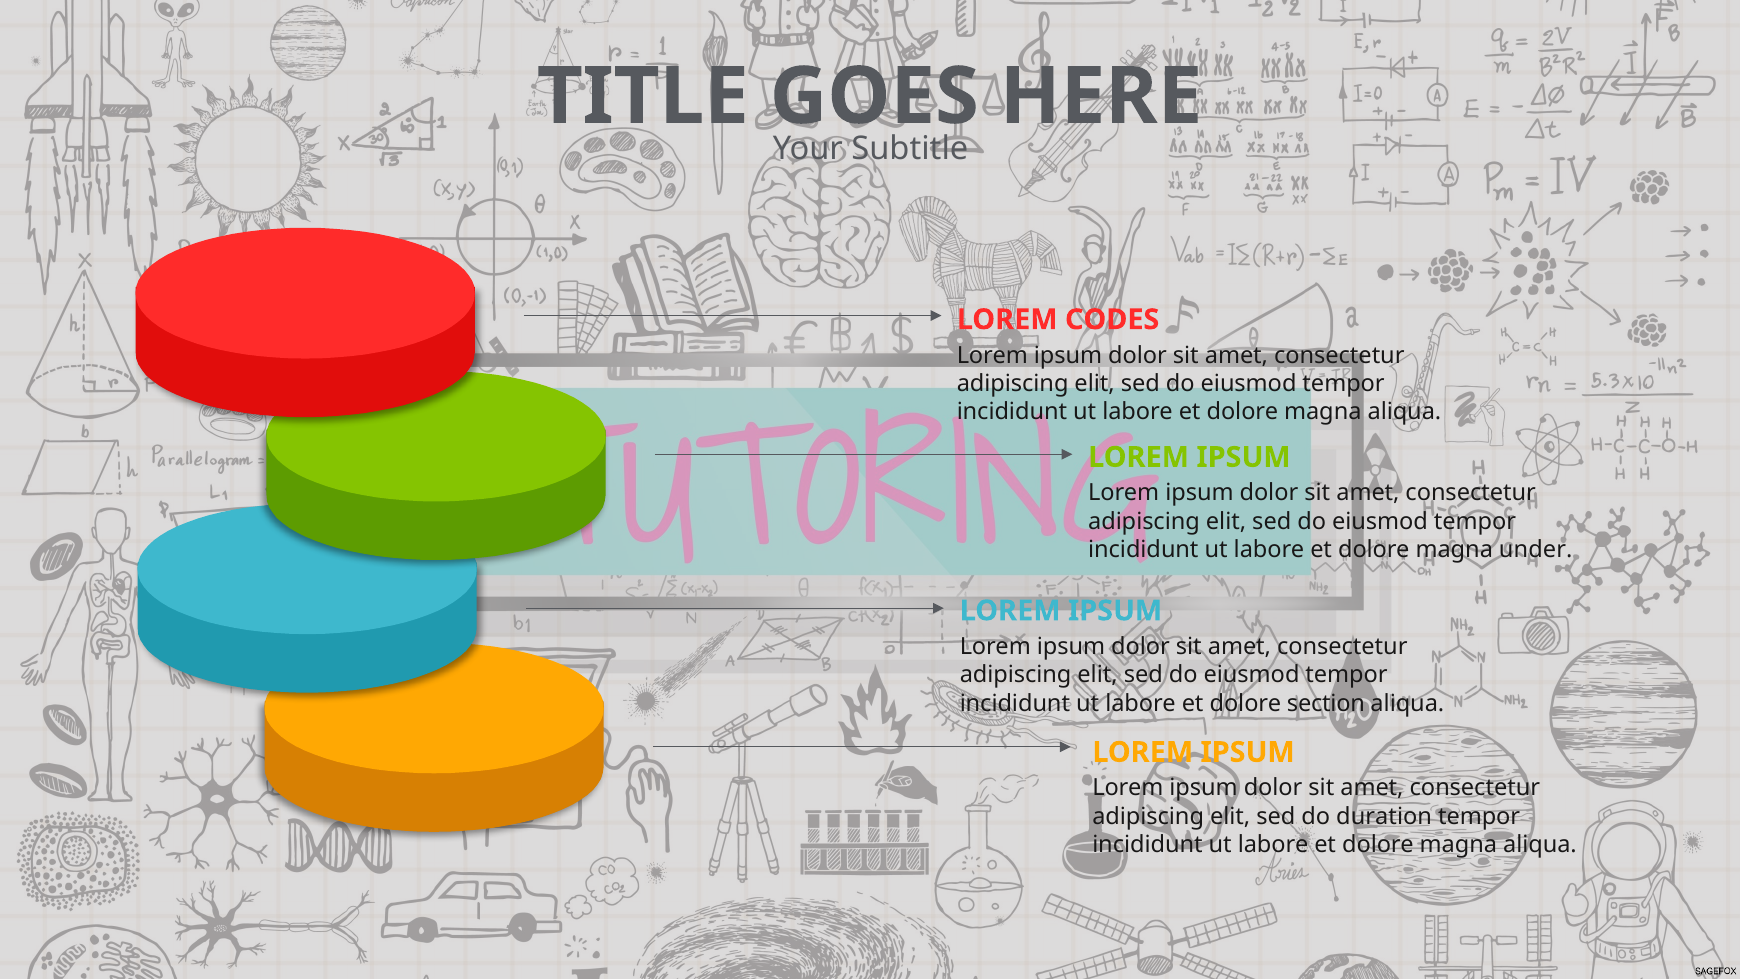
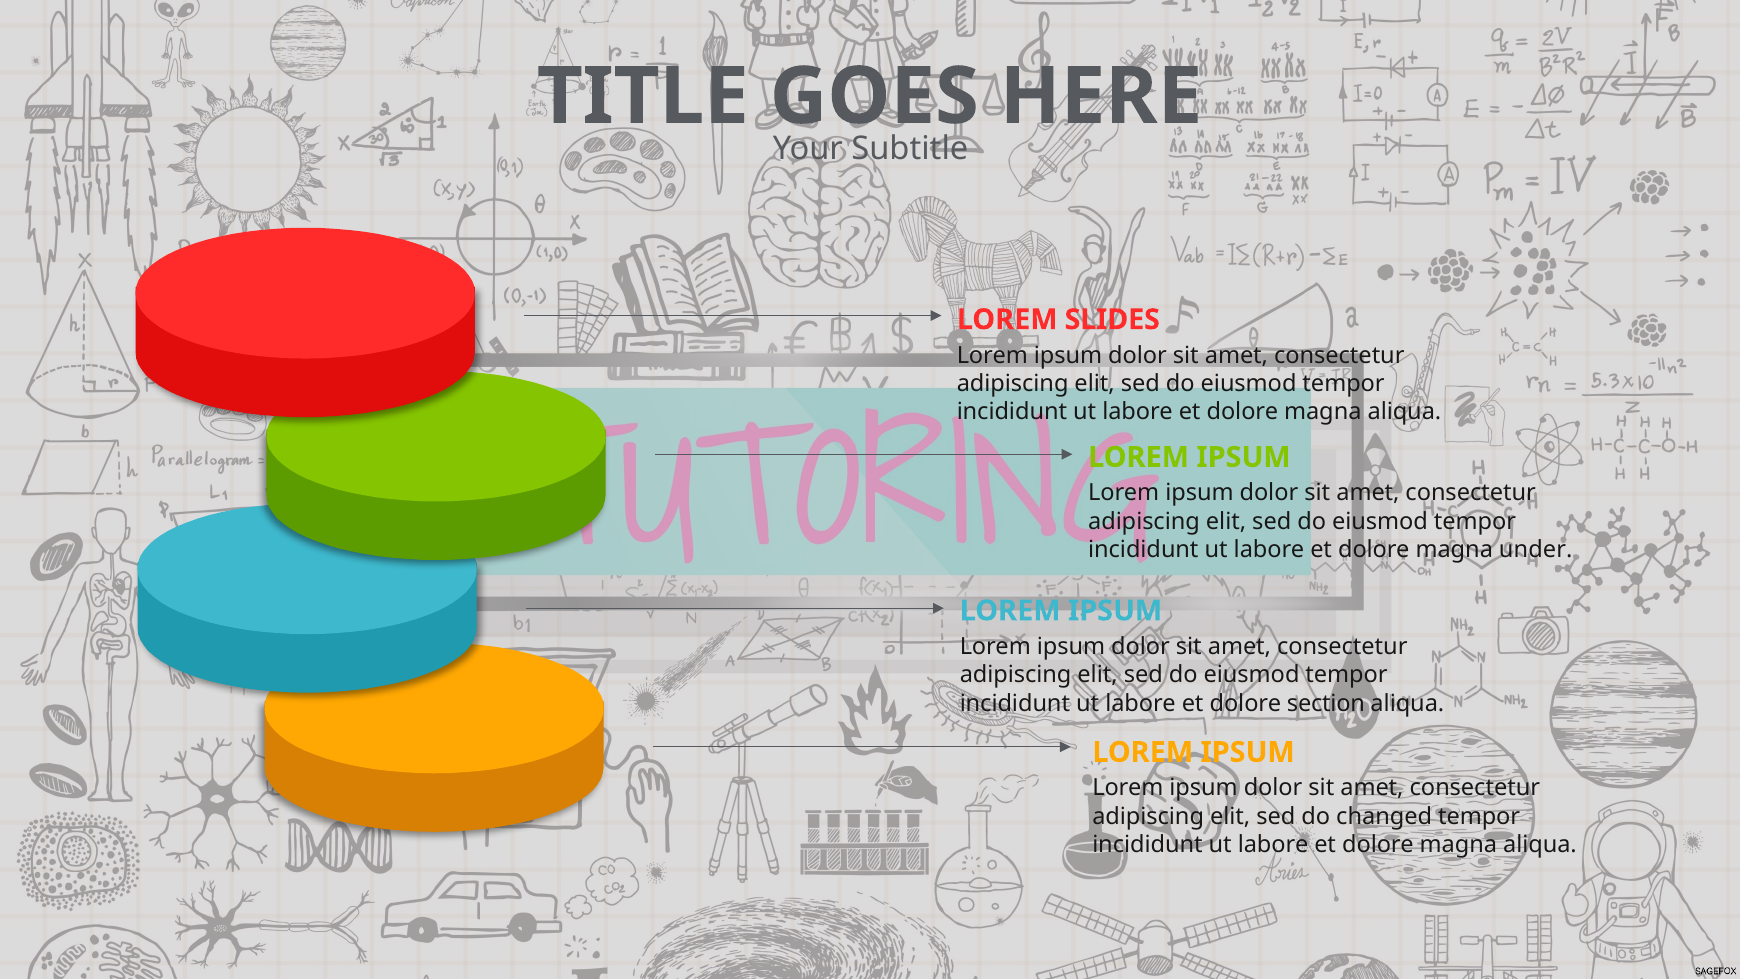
CODES: CODES -> SLIDES
duration: duration -> changed
